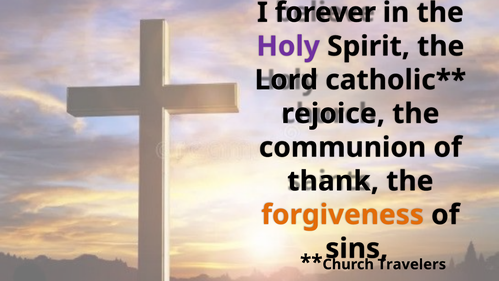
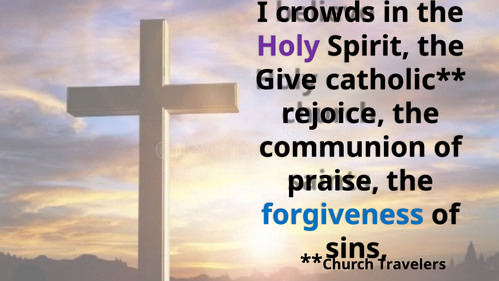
forever: forever -> crowds
Lord: Lord -> Give
thank: thank -> praise
forgiveness colour: orange -> blue
